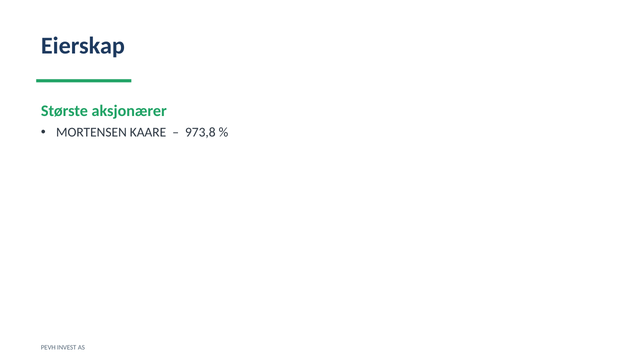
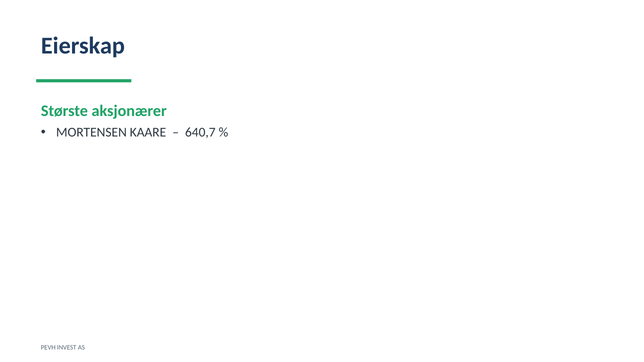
973,8: 973,8 -> 640,7
